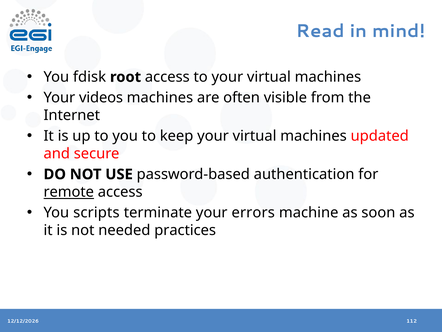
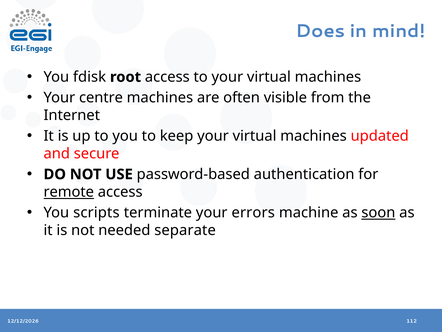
Read: Read -> Does
videos: videos -> centre
soon underline: none -> present
practices: practices -> separate
